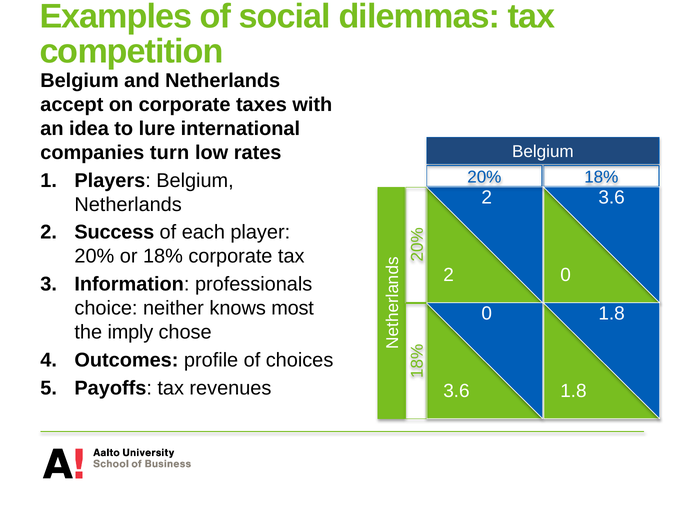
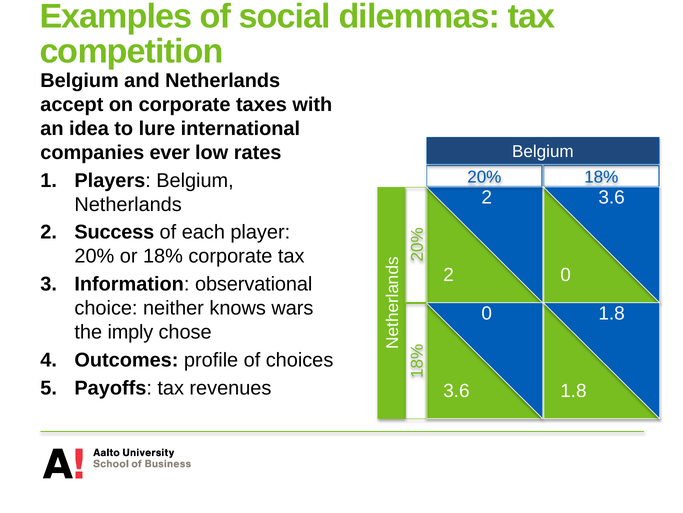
turn: turn -> ever
professionals: professionals -> observational
most: most -> wars
